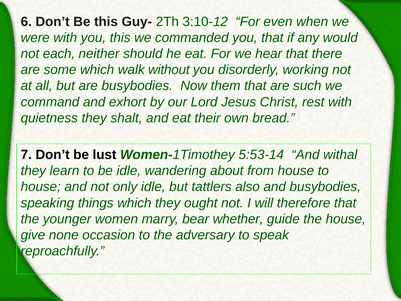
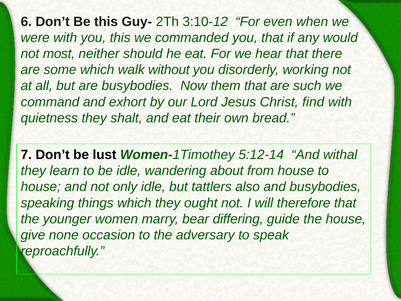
each: each -> most
rest: rest -> find
5:53-14: 5:53-14 -> 5:12-14
whether: whether -> differing
